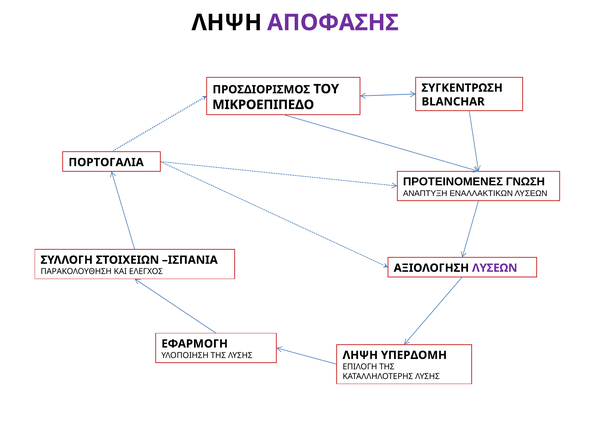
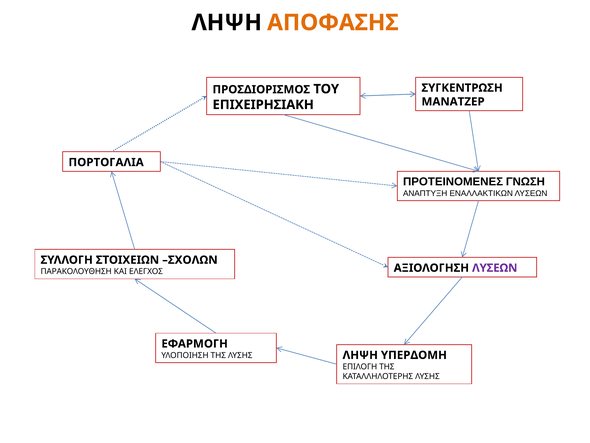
ΑΠΟΦΑΣΗΣ colour: purple -> orange
BLANCHAR: BLANCHAR -> ΜΑΝΑΤΖΕΡ
ΜΙΚΡΟΕΠΙΠΕΔΟ: ΜΙΚΡΟΕΠΙΠΕΔΟ -> ΕΠΙΧΕΙΡΗΣΙΑΚΗ
ΙΣΠΑΝΙΑ: ΙΣΠΑΝΙΑ -> ΣΧΟΛΩΝ
